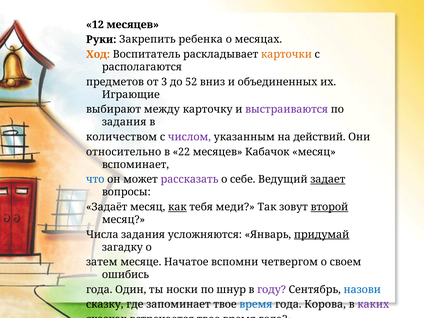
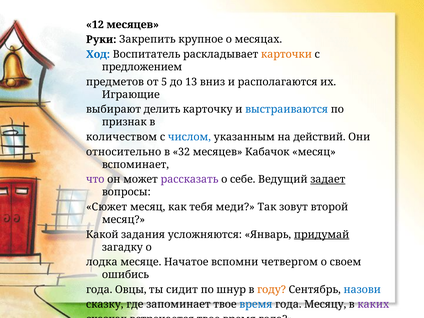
ребенка: ребенка -> крупное
Ход colour: orange -> blue
располагаются: располагаются -> предложением
3: 3 -> 5
52: 52 -> 13
объединенных: объединенных -> располагаются
между: между -> делить
выстраиваются colour: purple -> blue
задания at (124, 122): задания -> признак
числом colour: purple -> blue
22: 22 -> 32
что colour: blue -> purple
Задаёт: Задаёт -> Сюжет
как underline: present -> none
второй underline: present -> none
Числа: Числа -> Какой
затем: затем -> лодка
Один: Один -> Овцы
носки: носки -> сидит
году colour: purple -> orange
года Корова: Корова -> Месяцу
